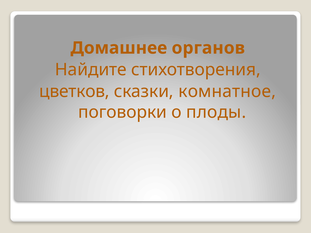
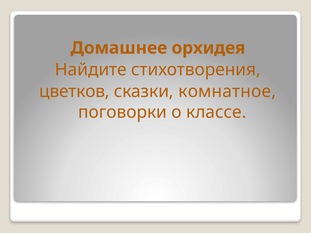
органов: органов -> орхидея
плоды: плоды -> классе
